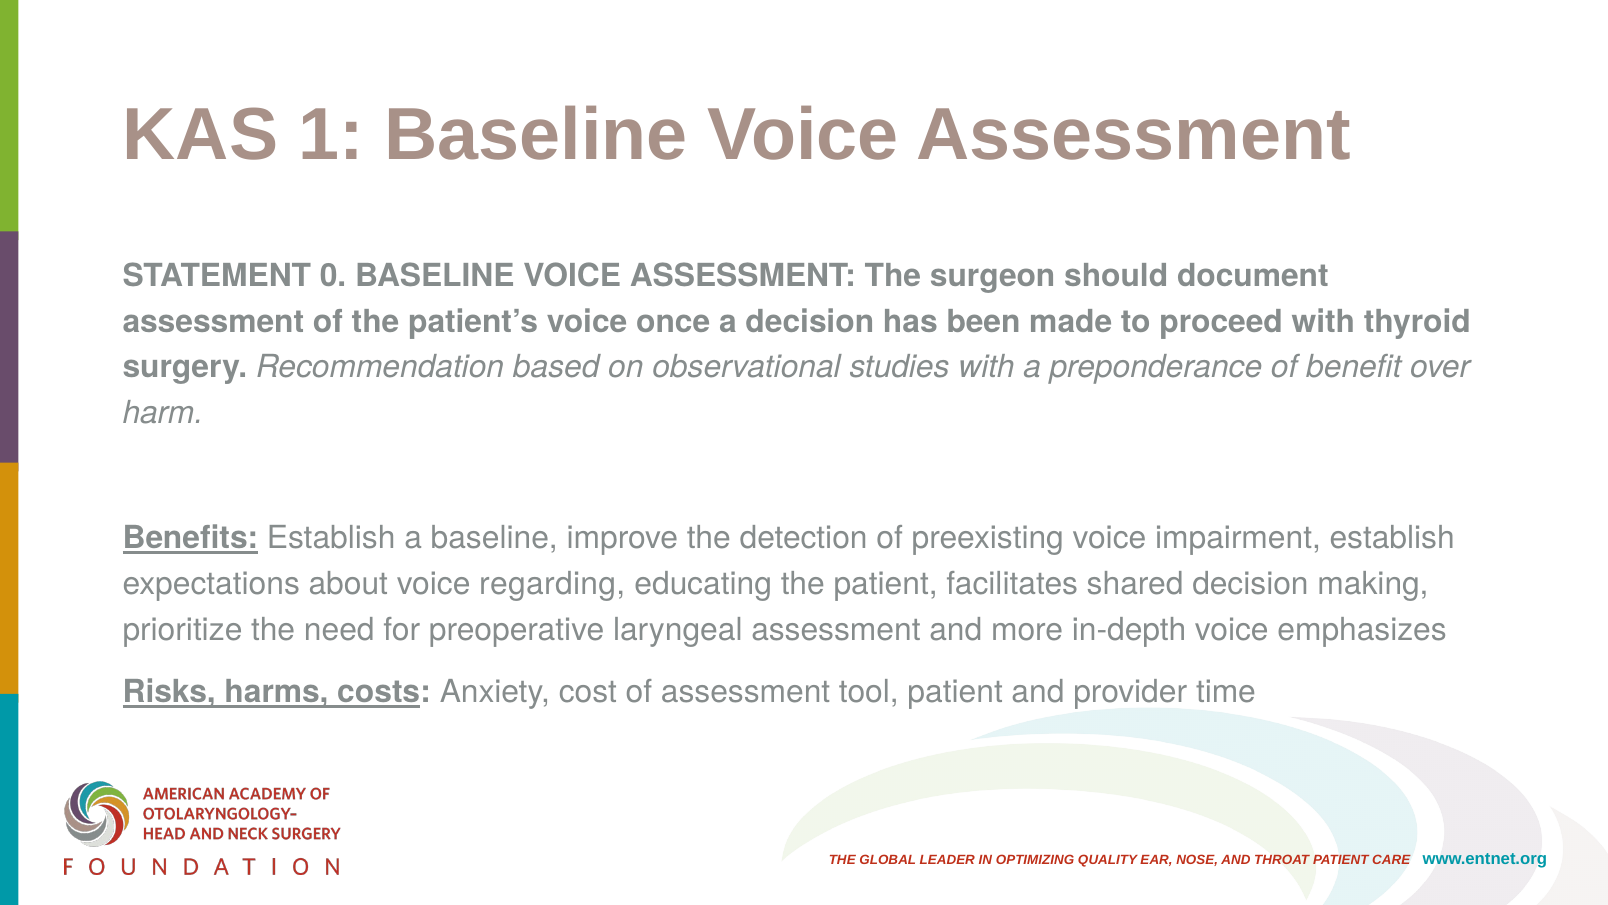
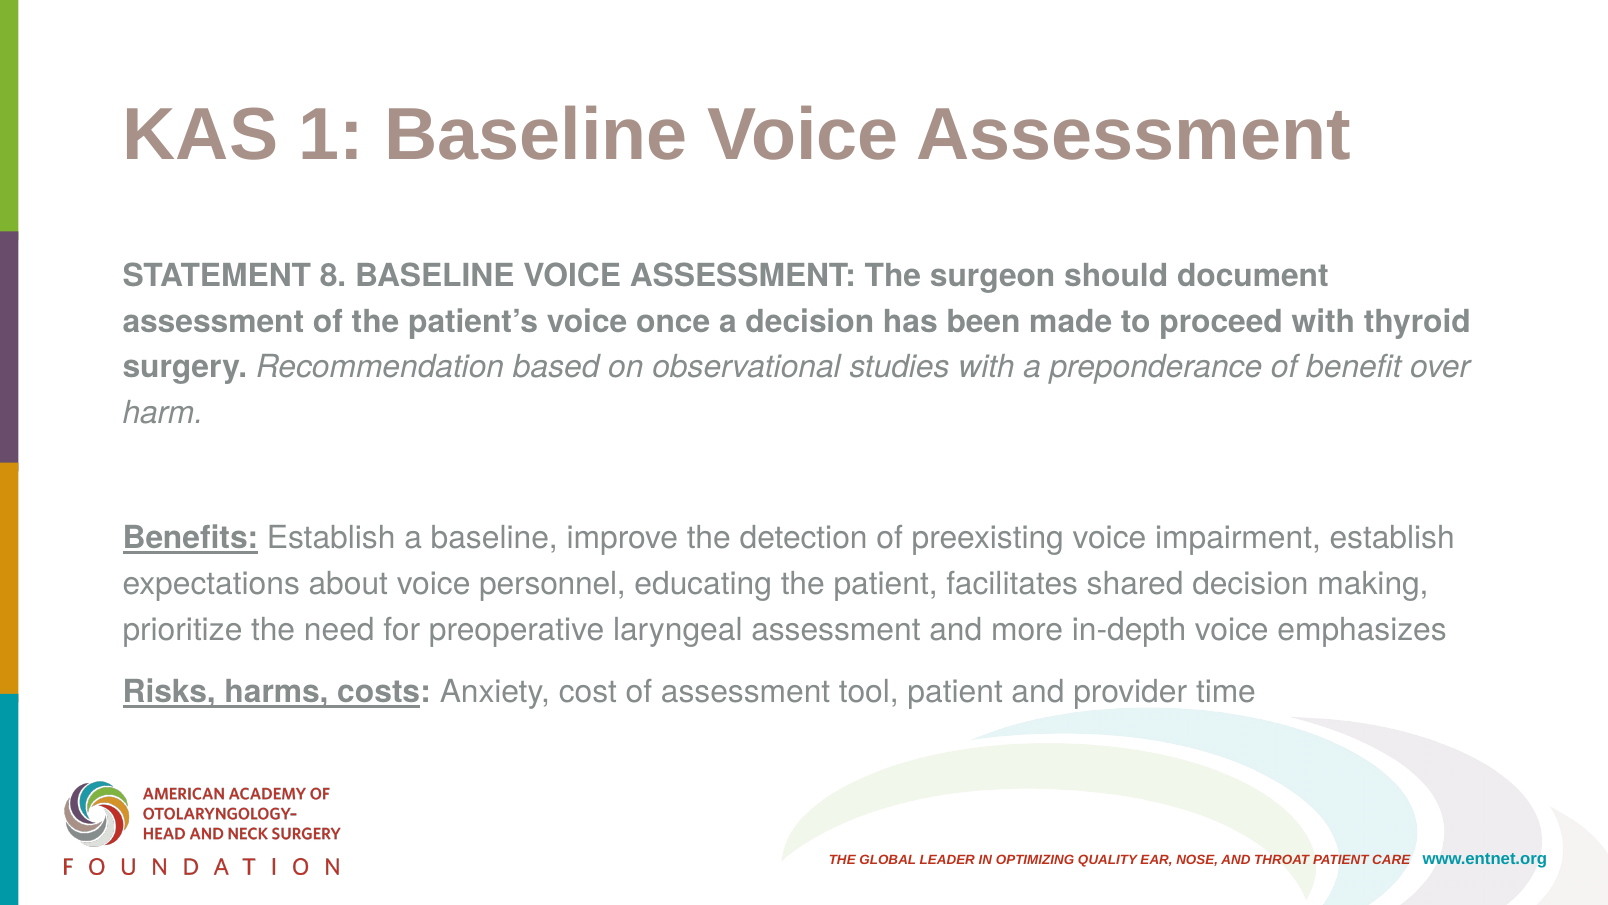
0: 0 -> 8
regarding: regarding -> personnel
